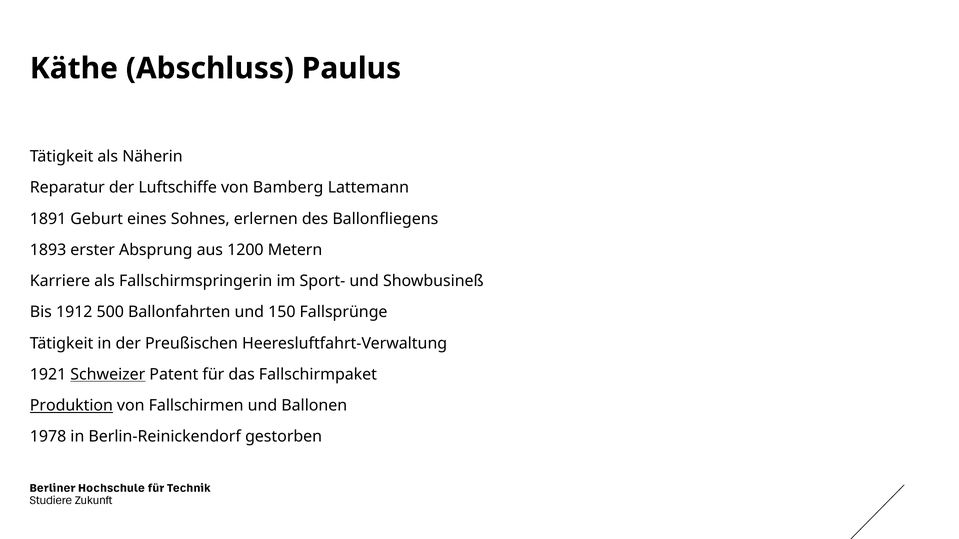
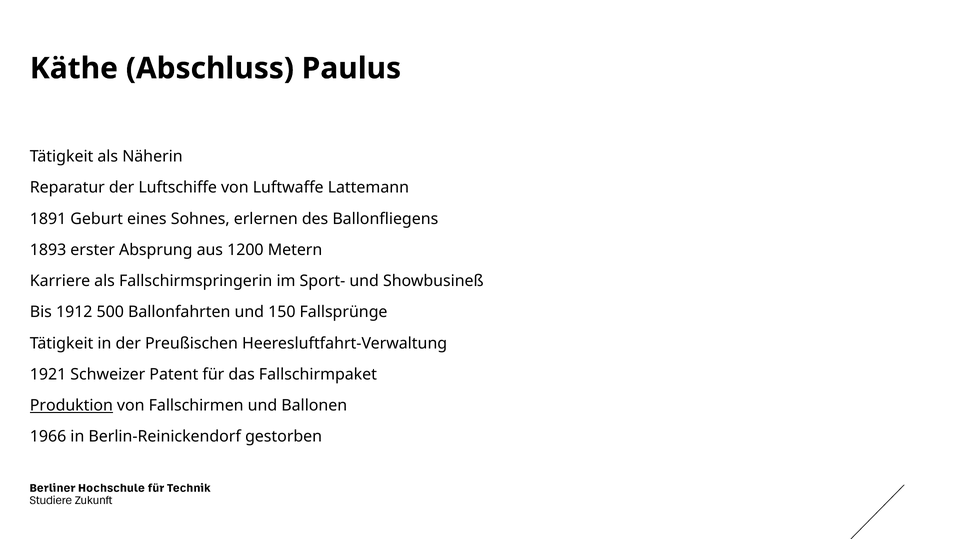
Bamberg: Bamberg -> Luftwaffe
Schweizer underline: present -> none
1978: 1978 -> 1966
